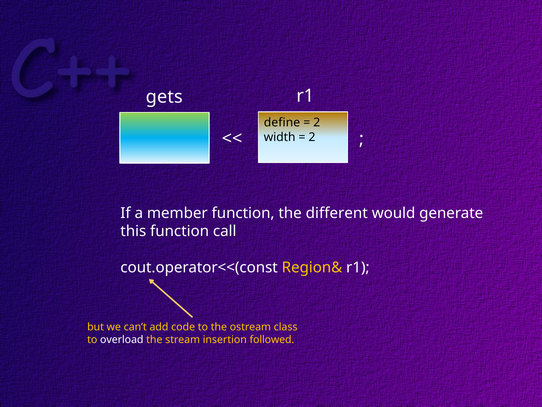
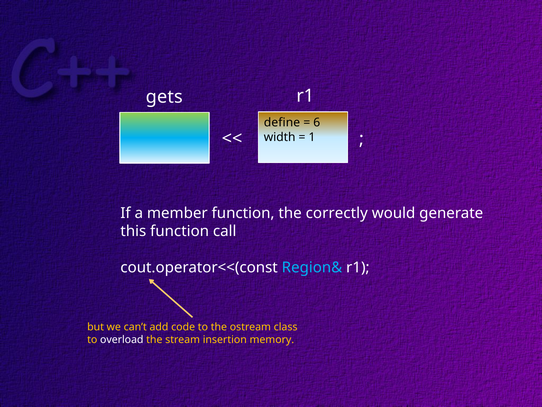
2 at (317, 123): 2 -> 6
2 at (312, 137): 2 -> 1
different: different -> correctly
Region& colour: yellow -> light blue
followed: followed -> memory
